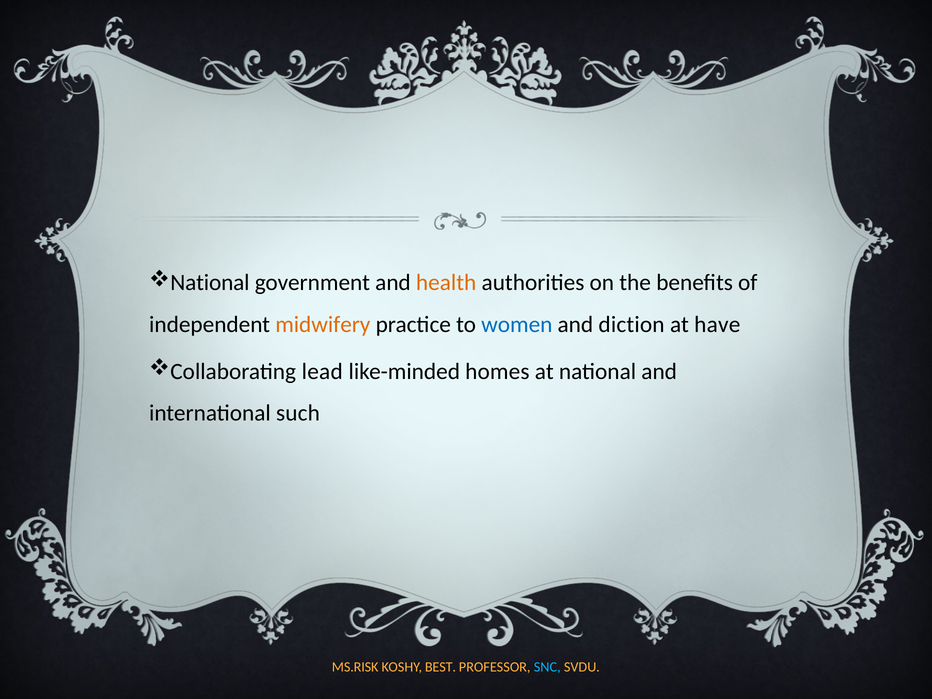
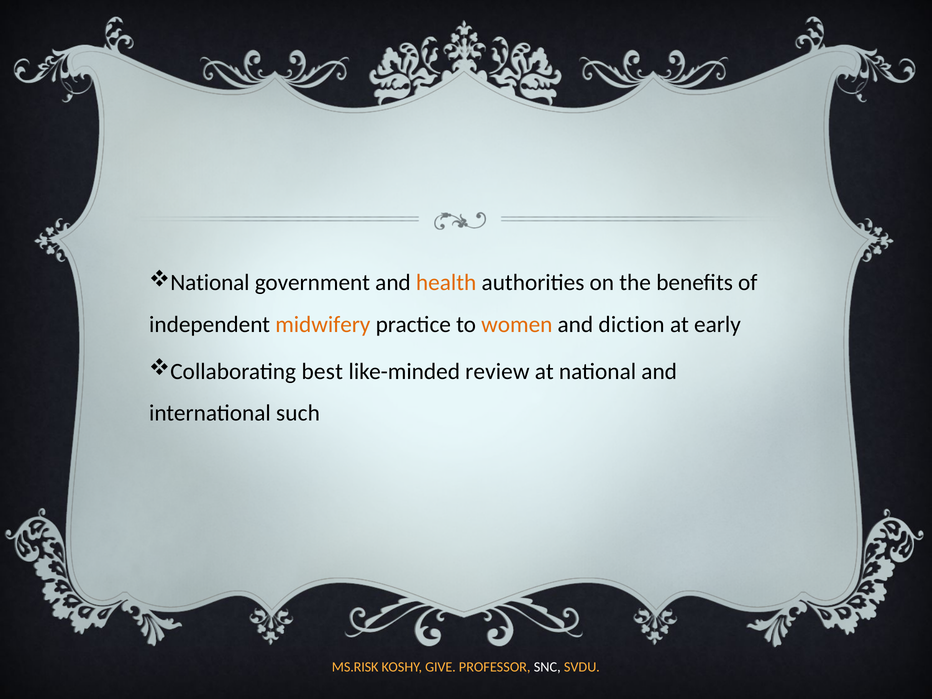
women colour: blue -> orange
have: have -> early
lead: lead -> best
homes: homes -> review
BEST: BEST -> GIVE
SNC colour: light blue -> white
